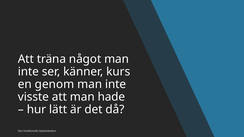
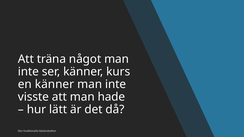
en genom: genom -> känner
